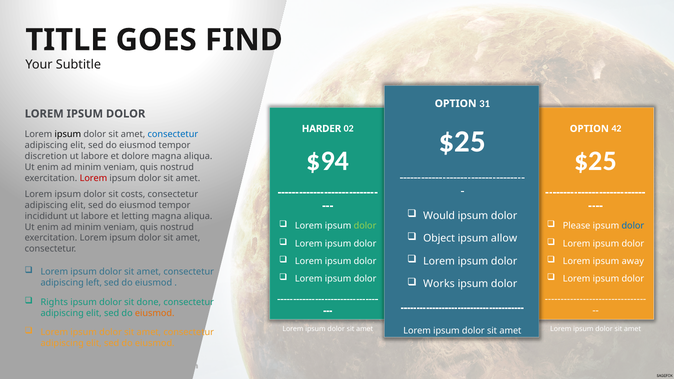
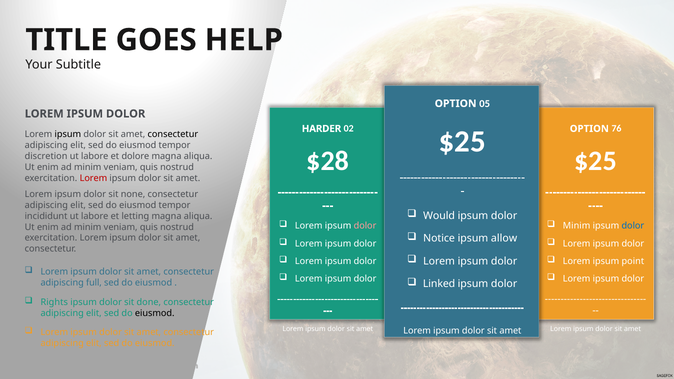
FIND: FIND -> HELP
31: 31 -> 05
42: 42 -> 76
consectetur at (173, 134) colour: blue -> black
$94: $94 -> $28
costs: costs -> none
dolor at (365, 226) colour: light green -> pink
Please at (577, 226): Please -> Minim
Object: Object -> Notice
away: away -> point
Works: Works -> Linked
left: left -> full
eiusmod at (155, 313) colour: orange -> black
